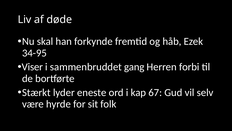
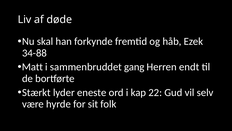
34-95: 34-95 -> 34-88
Viser: Viser -> Matt
forbi: forbi -> endt
67: 67 -> 22
